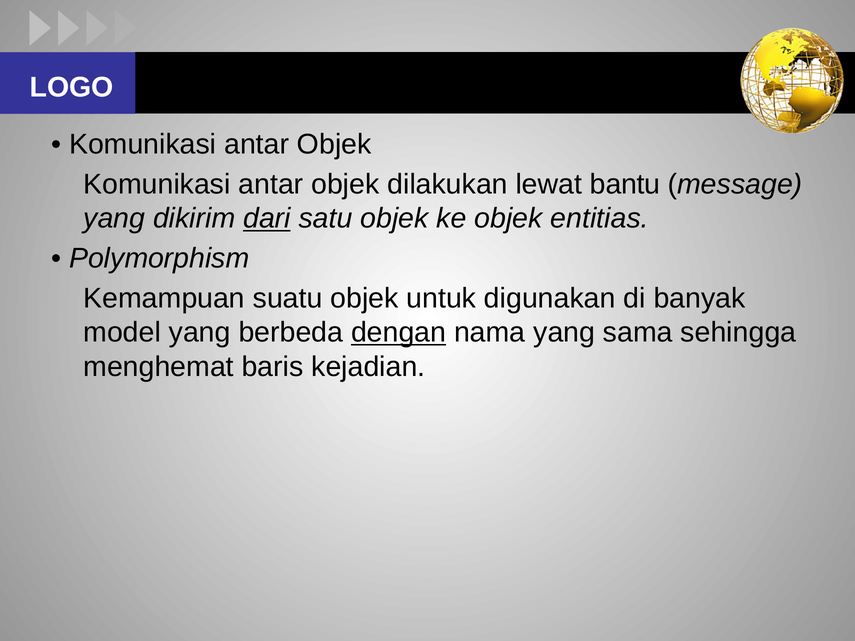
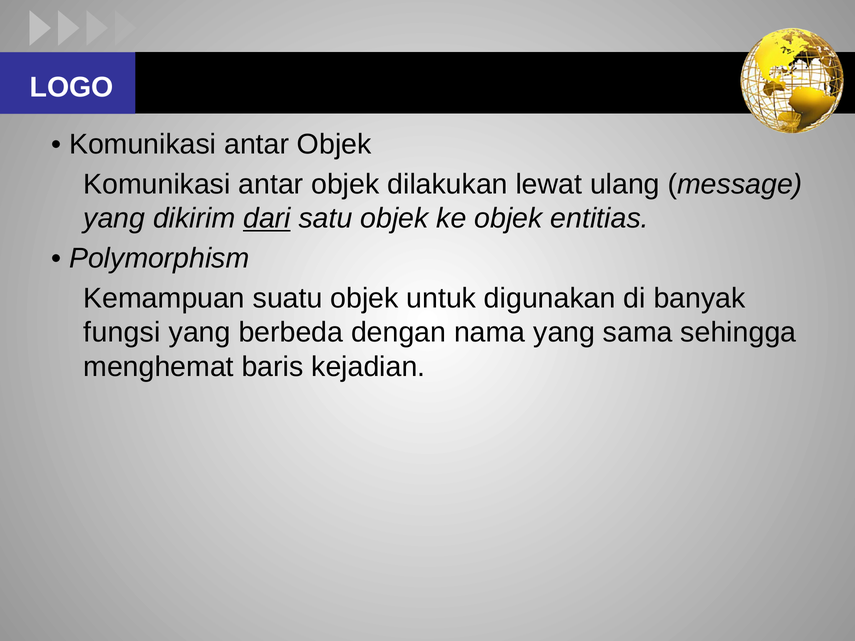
bantu: bantu -> ulang
model: model -> fungsi
dengan underline: present -> none
